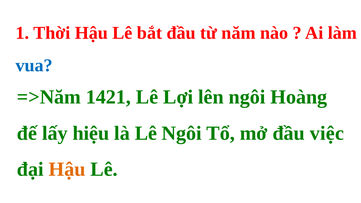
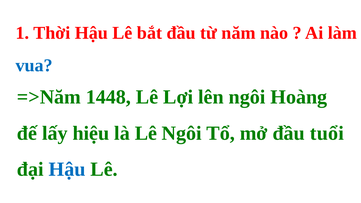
1421: 1421 -> 1448
việc: việc -> tuổi
Hậu at (67, 169) colour: orange -> blue
